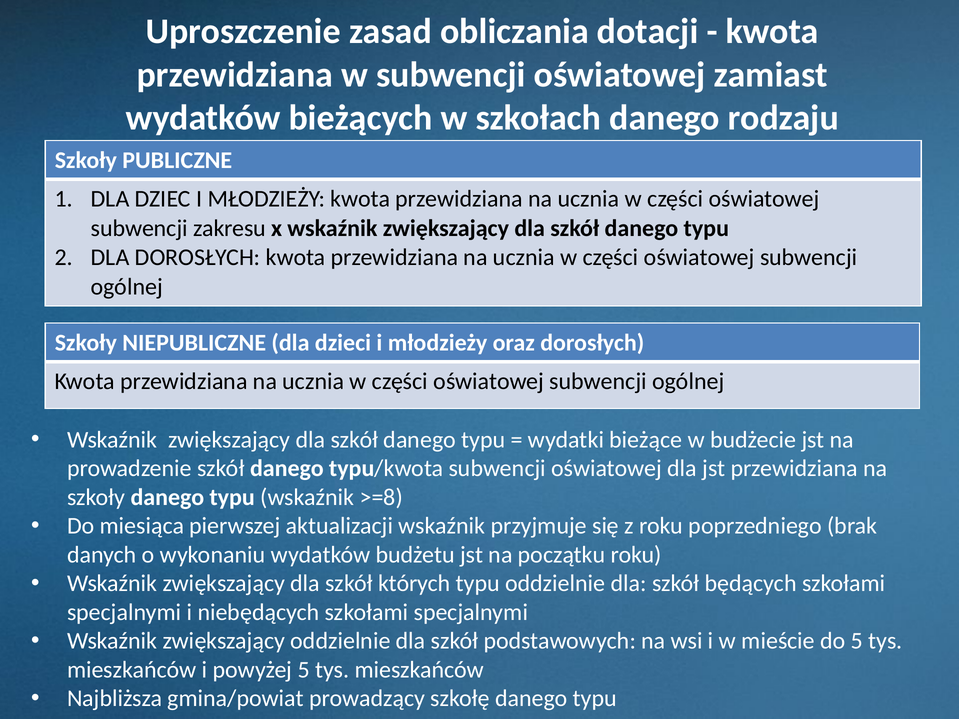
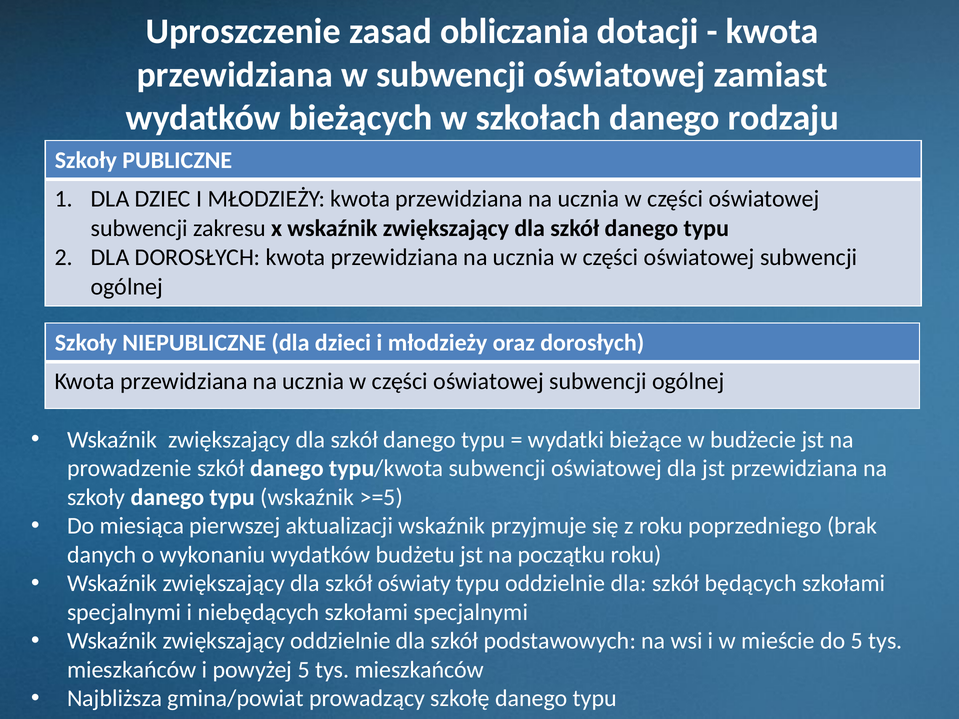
>=8: >=8 -> >=5
których: których -> oświaty
